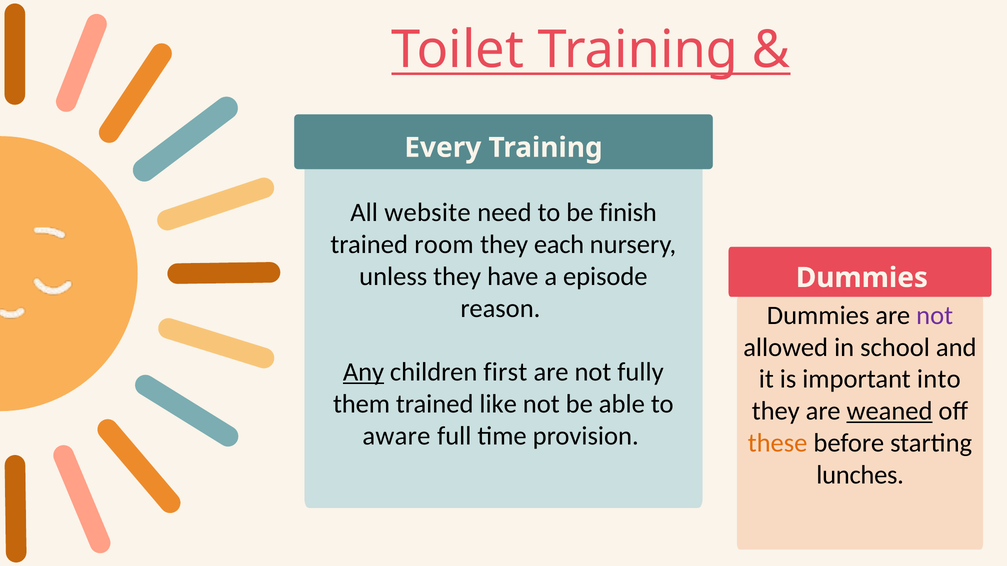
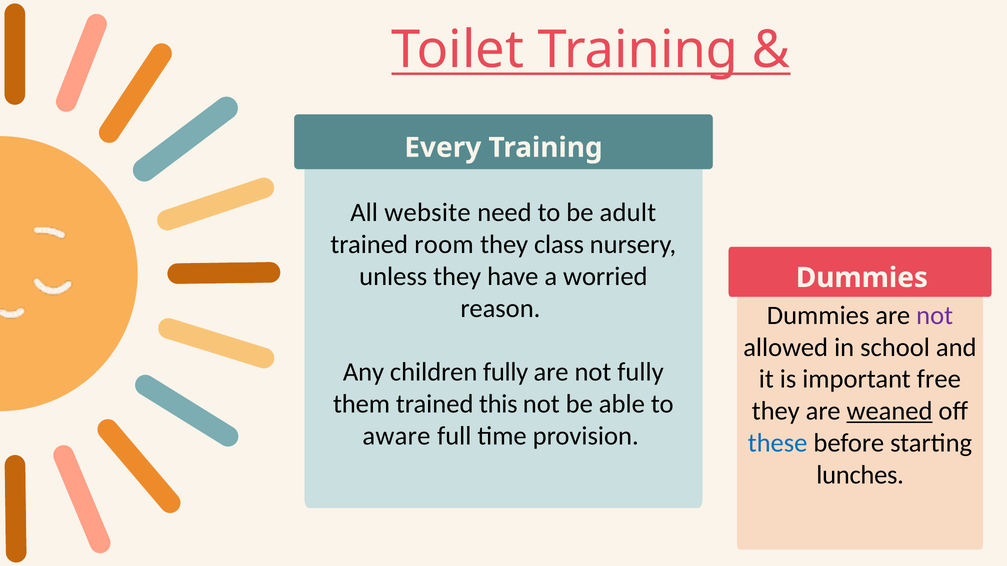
finish: finish -> adult
each: each -> class
episode: episode -> worried
Any underline: present -> none
children first: first -> fully
into: into -> free
like: like -> this
these colour: orange -> blue
